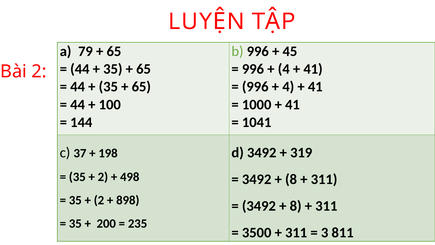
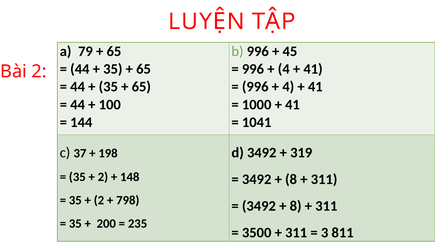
498: 498 -> 148
898: 898 -> 798
